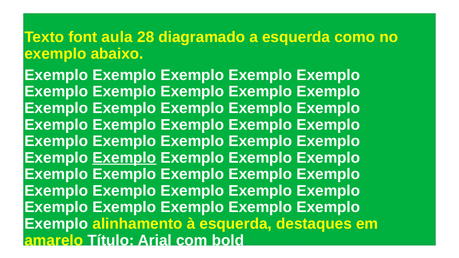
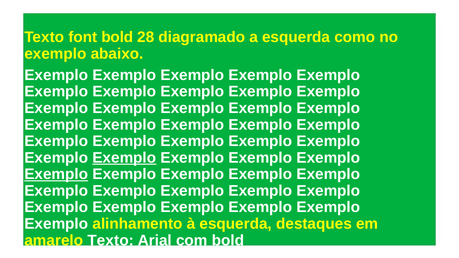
font aula: aula -> bold
Exemplo at (56, 174) underline: none -> present
amarelo Título: Título -> Texto
